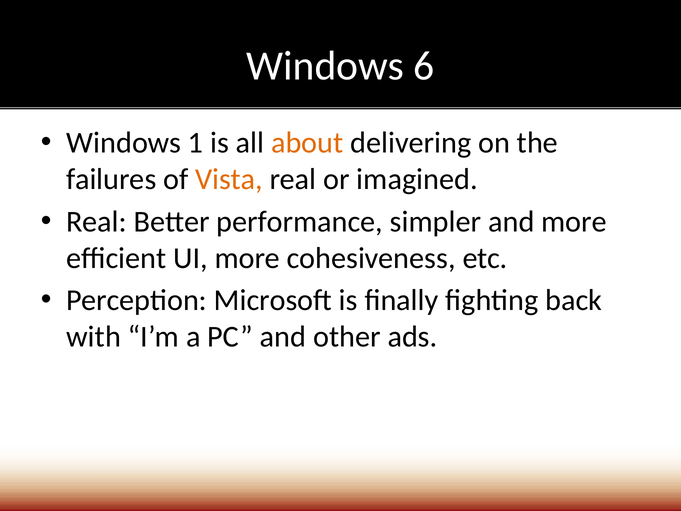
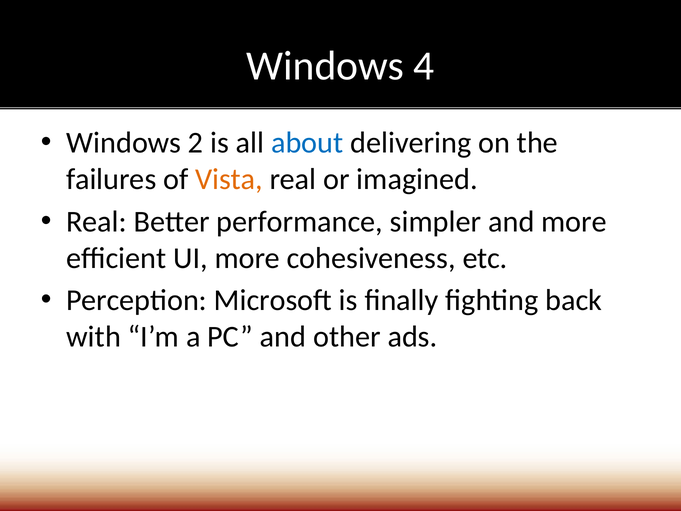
6: 6 -> 4
1: 1 -> 2
about colour: orange -> blue
